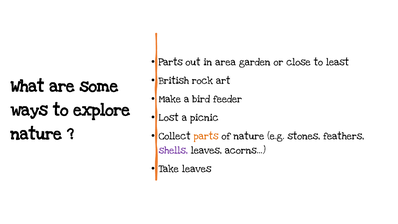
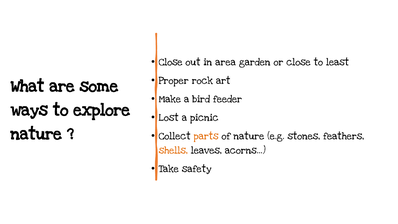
Parts at (171, 62): Parts -> Close
British: British -> Proper
shells colour: purple -> orange
Take leaves: leaves -> safety
